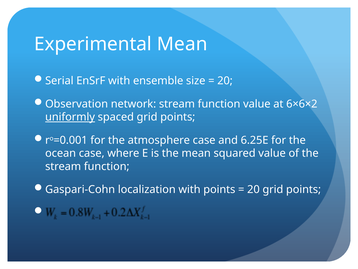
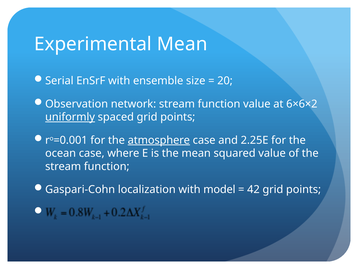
atmosphere underline: none -> present
6.25E: 6.25E -> 2.25E
with points: points -> model
20 at (253, 189): 20 -> 42
